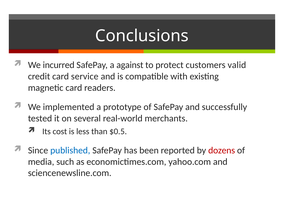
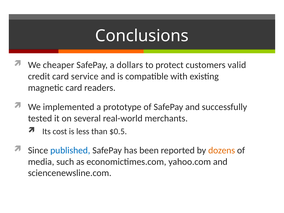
incurred: incurred -> cheaper
against: against -> dollars
dozens colour: red -> orange
